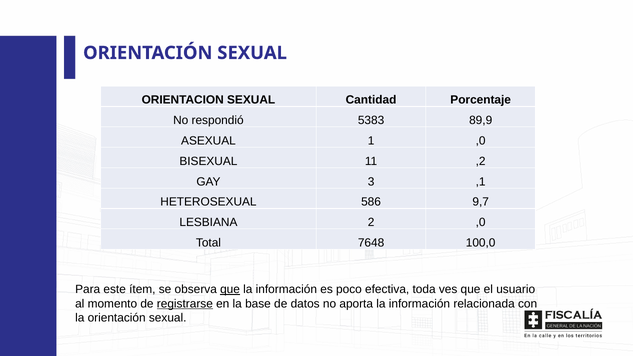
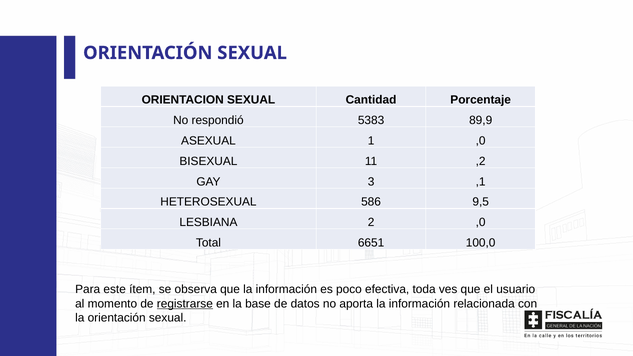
9,7: 9,7 -> 9,5
7648: 7648 -> 6651
que at (230, 289) underline: present -> none
